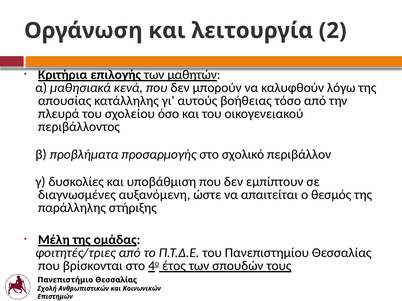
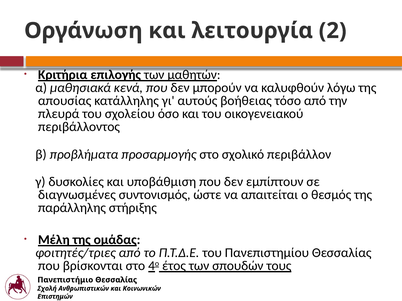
αυξανόμενη: αυξανόμενη -> συντονισμός
